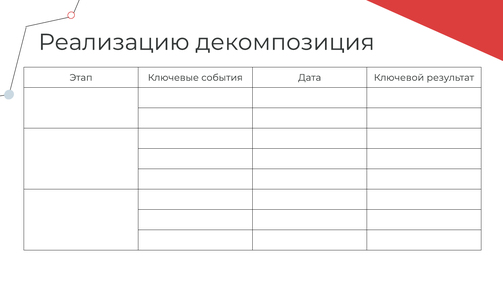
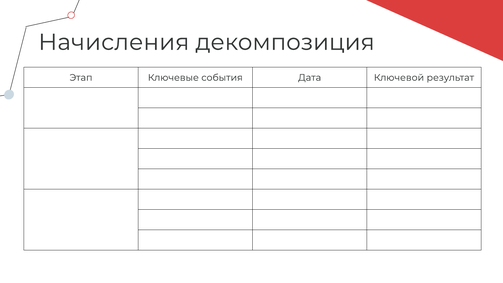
Реализацию: Реализацию -> Начисления
